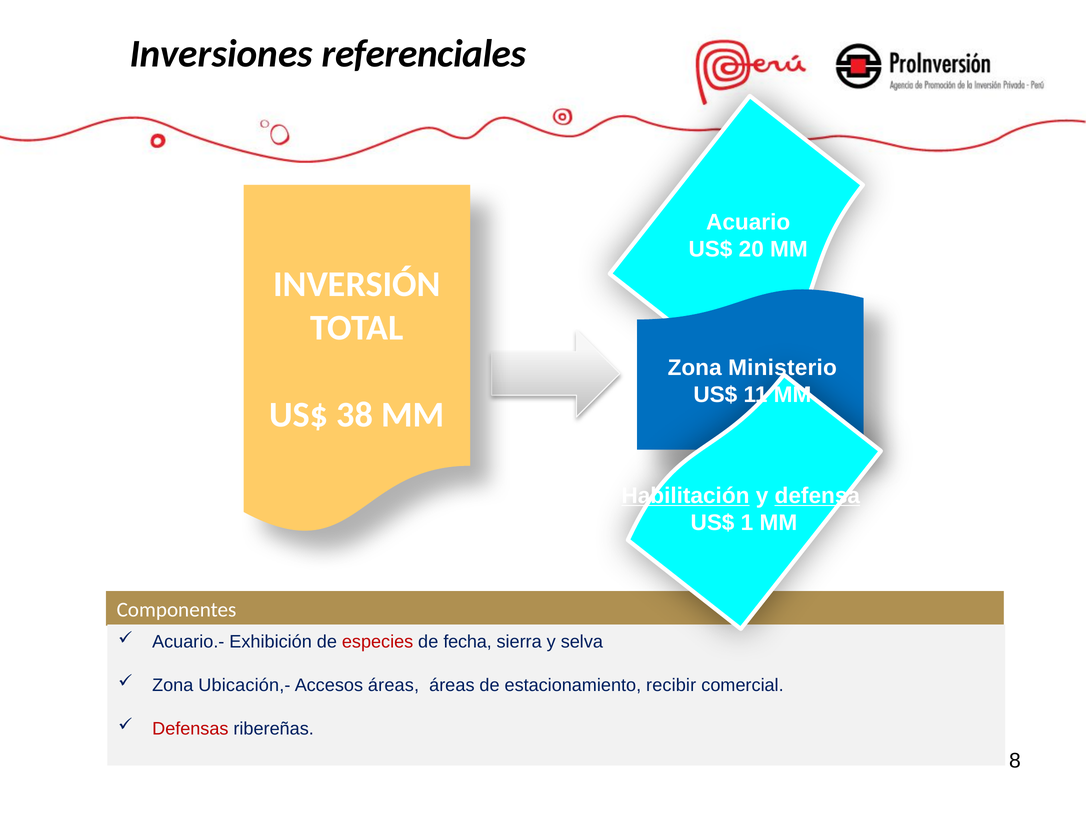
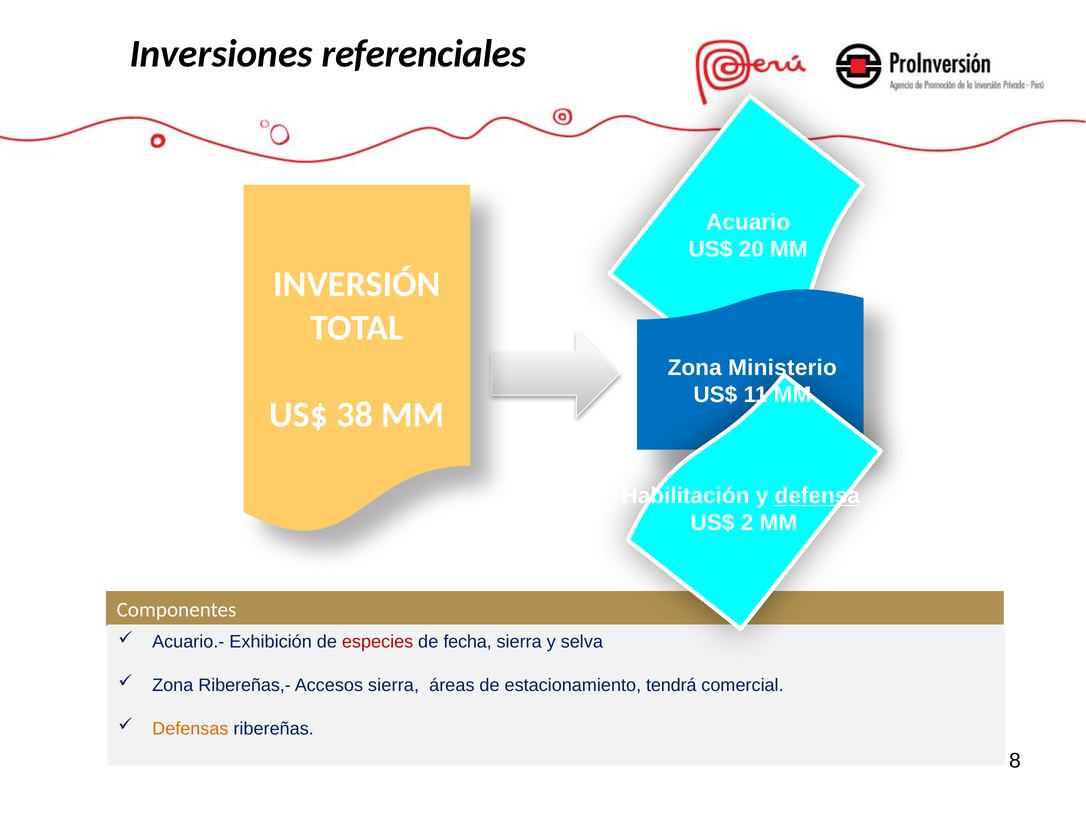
Habilitación underline: present -> none
1: 1 -> 2
Ubicación,-: Ubicación,- -> Ribereñas,-
Accesos áreas: áreas -> sierra
recibir: recibir -> tendrá
Defensas colour: red -> orange
